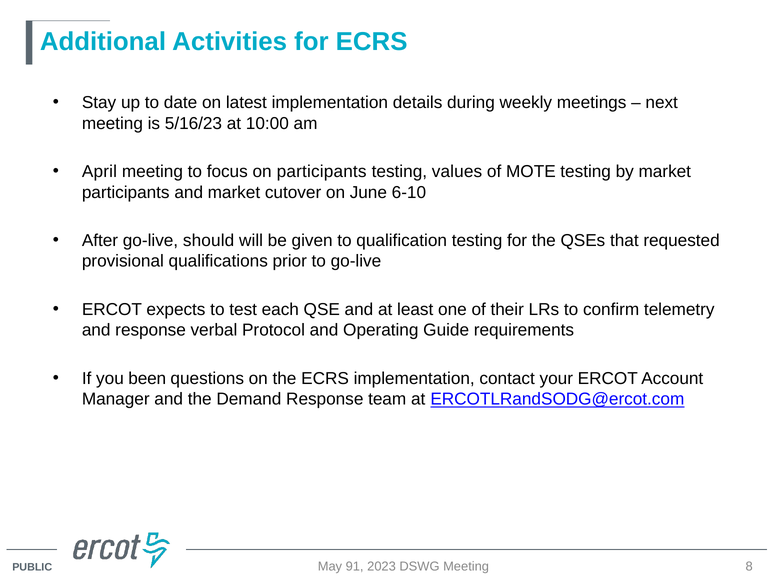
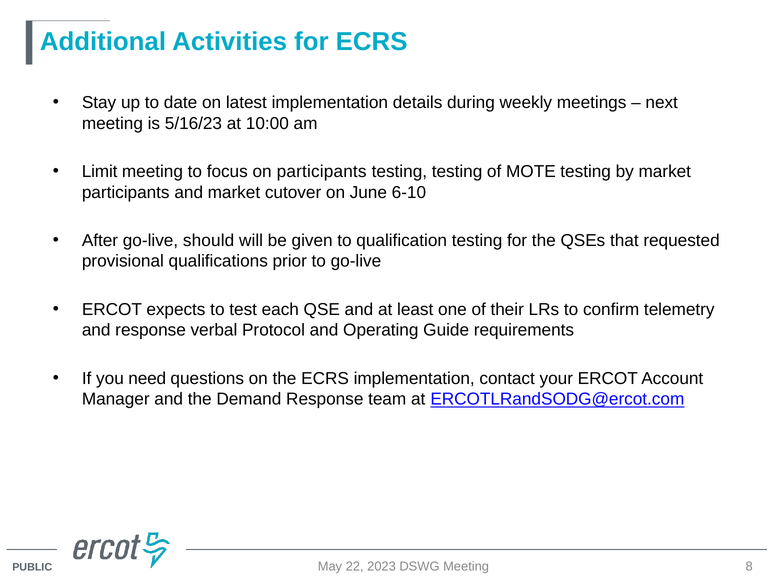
April: April -> Limit
testing values: values -> testing
been: been -> need
91: 91 -> 22
